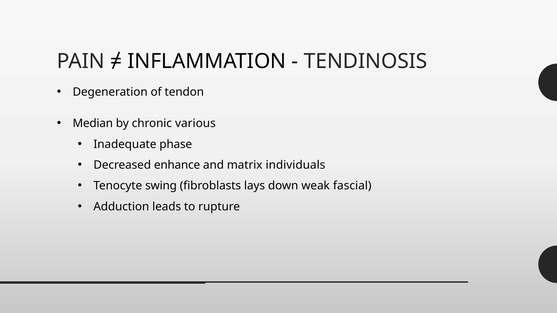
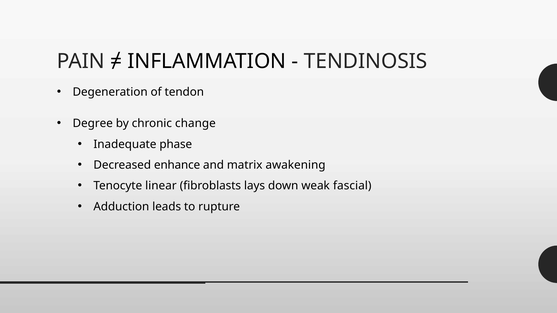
Median: Median -> Degree
various: various -> change
individuals: individuals -> awakening
swing: swing -> linear
